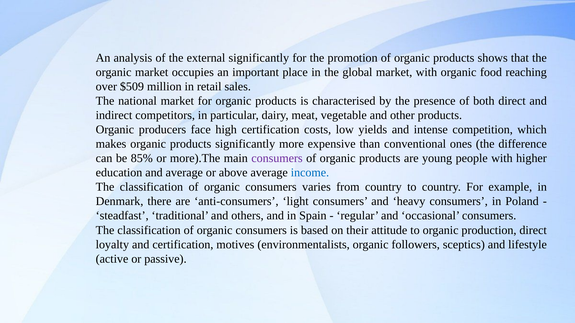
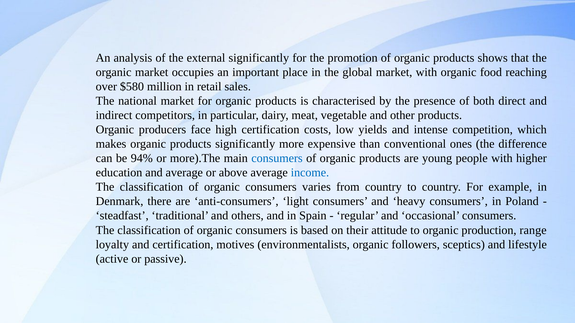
$509: $509 -> $580
85%: 85% -> 94%
consumers at (277, 158) colour: purple -> blue
production direct: direct -> range
